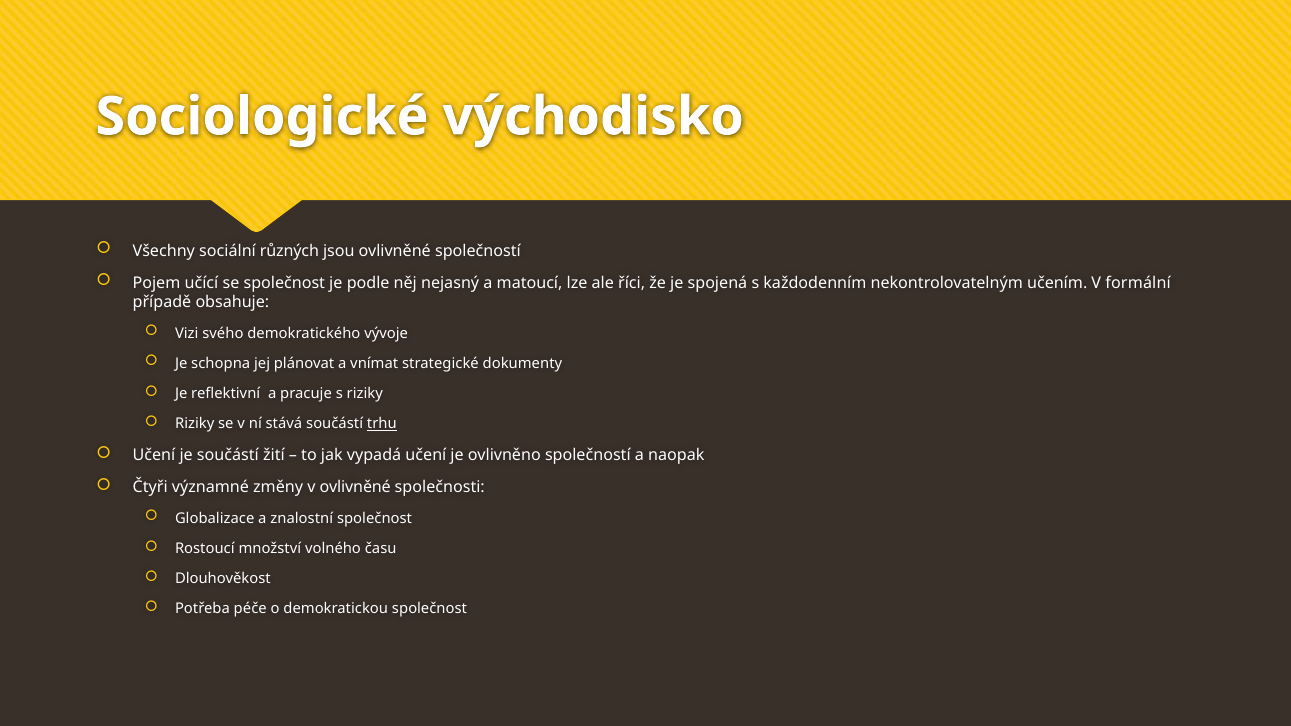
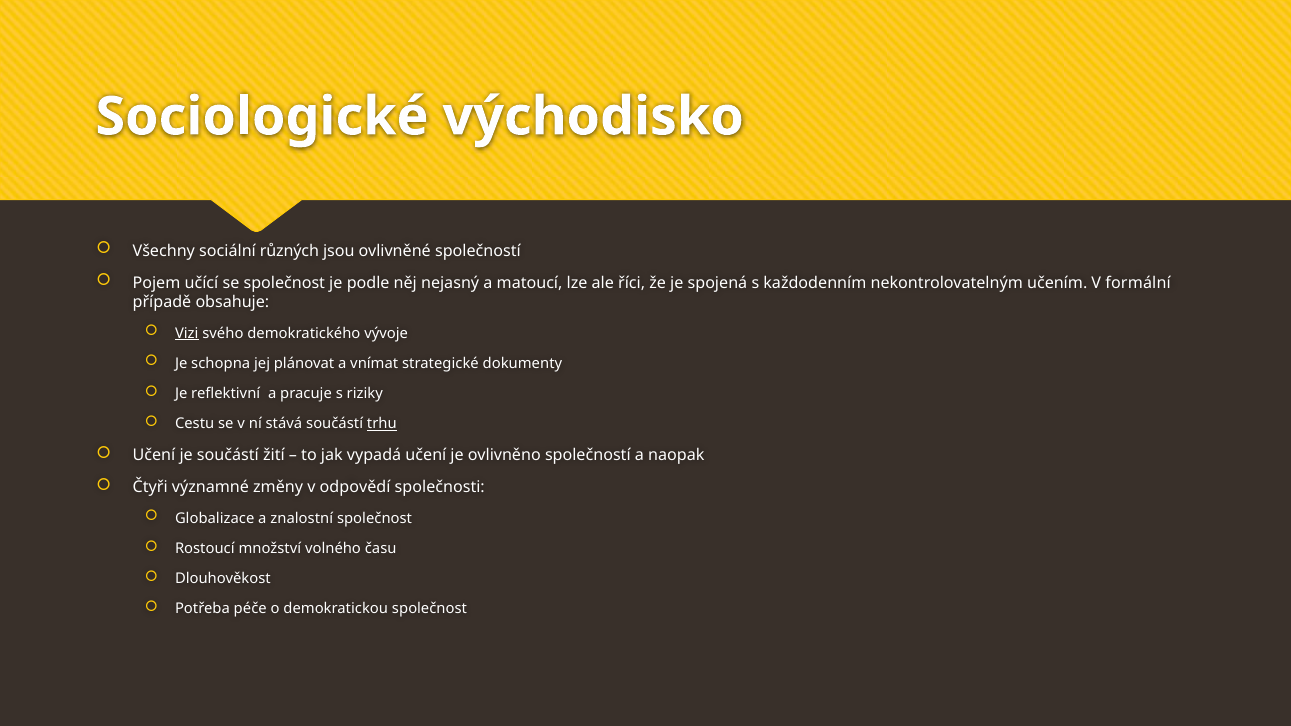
Vizi underline: none -> present
Riziky at (195, 424): Riziky -> Cestu
v ovlivněné: ovlivněné -> odpovědí
